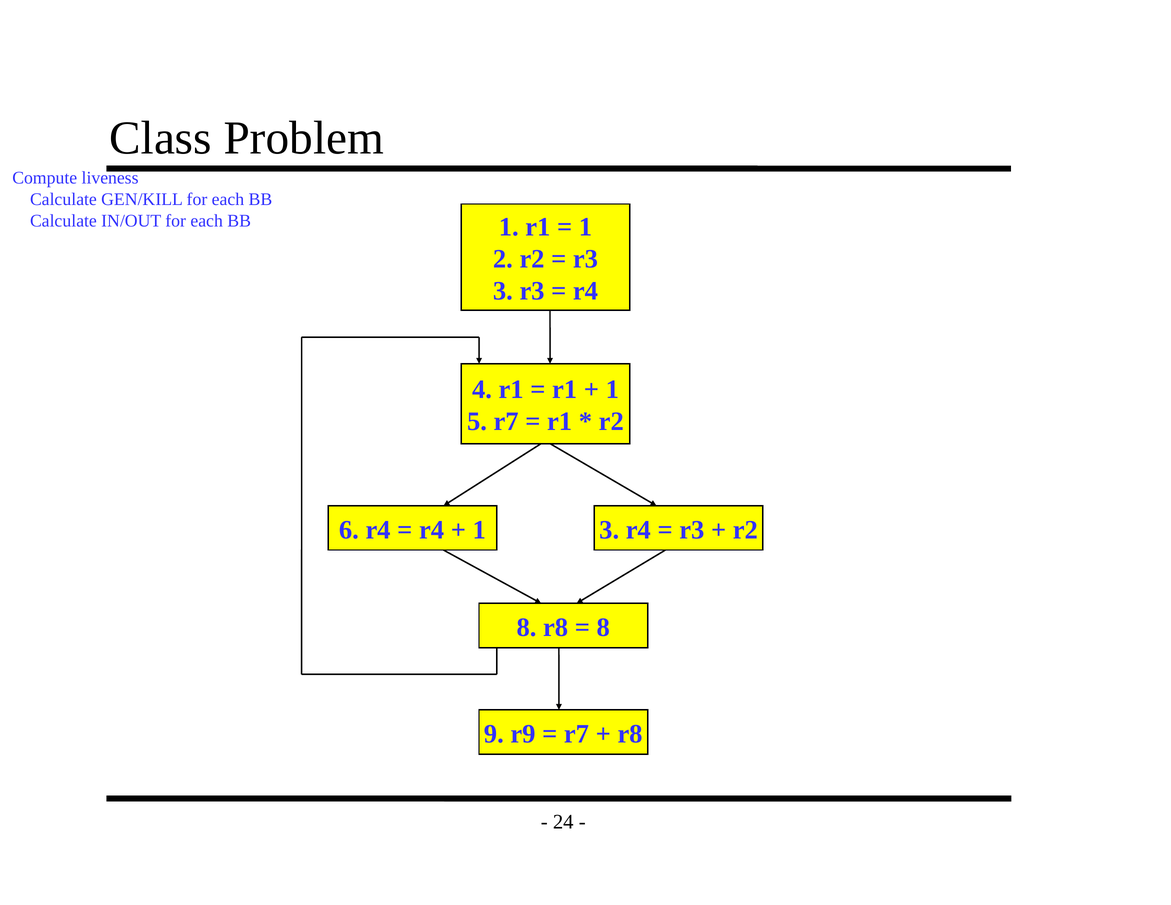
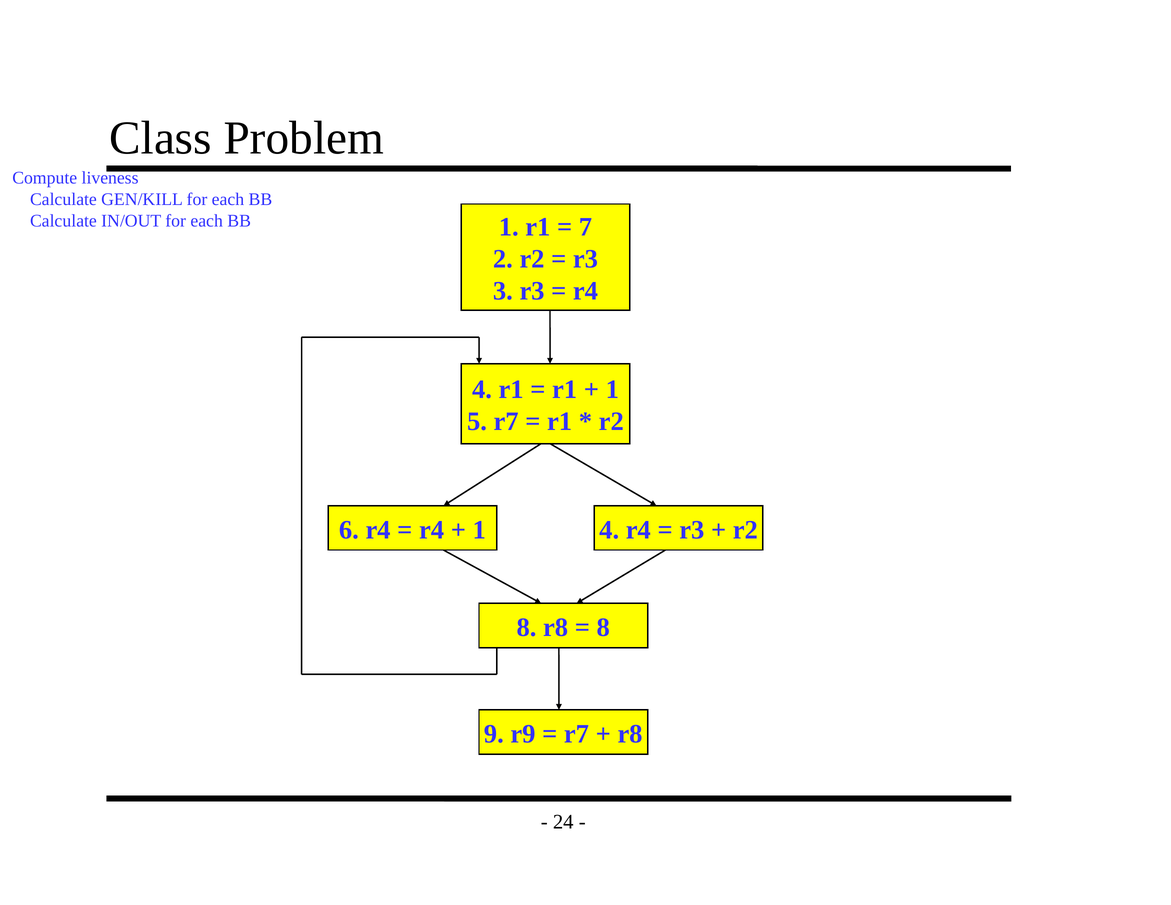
1 at (586, 227): 1 -> 7
1 3: 3 -> 4
